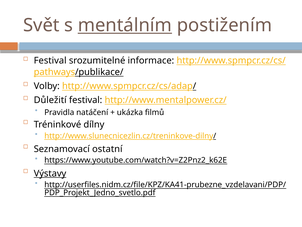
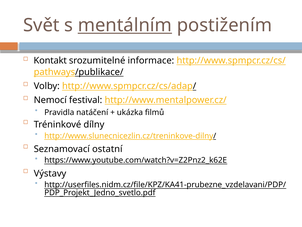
Festival at (50, 61): Festival -> Kontakt
Důležití: Důležití -> Nemocí
Výstavy underline: present -> none
